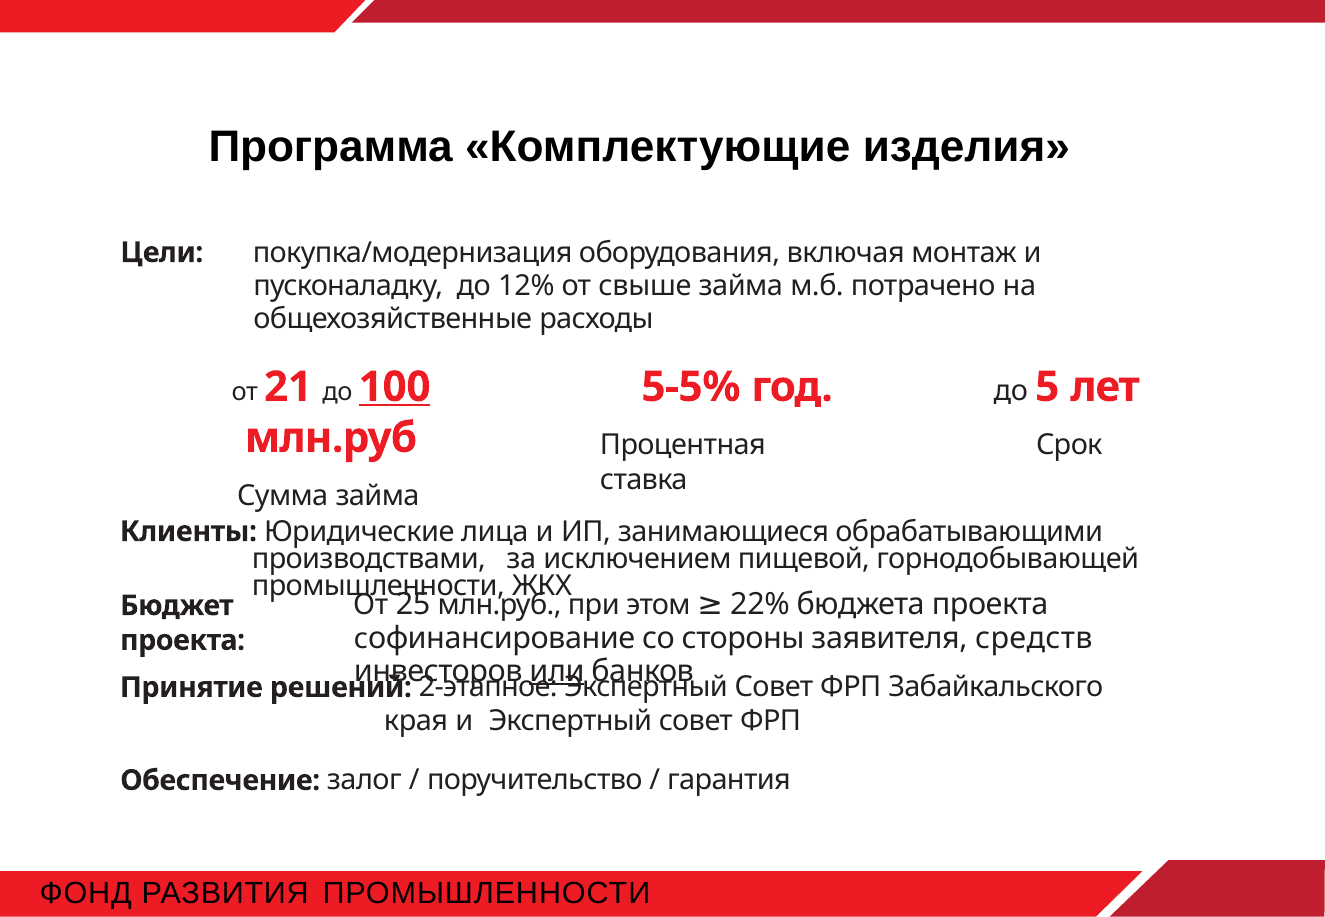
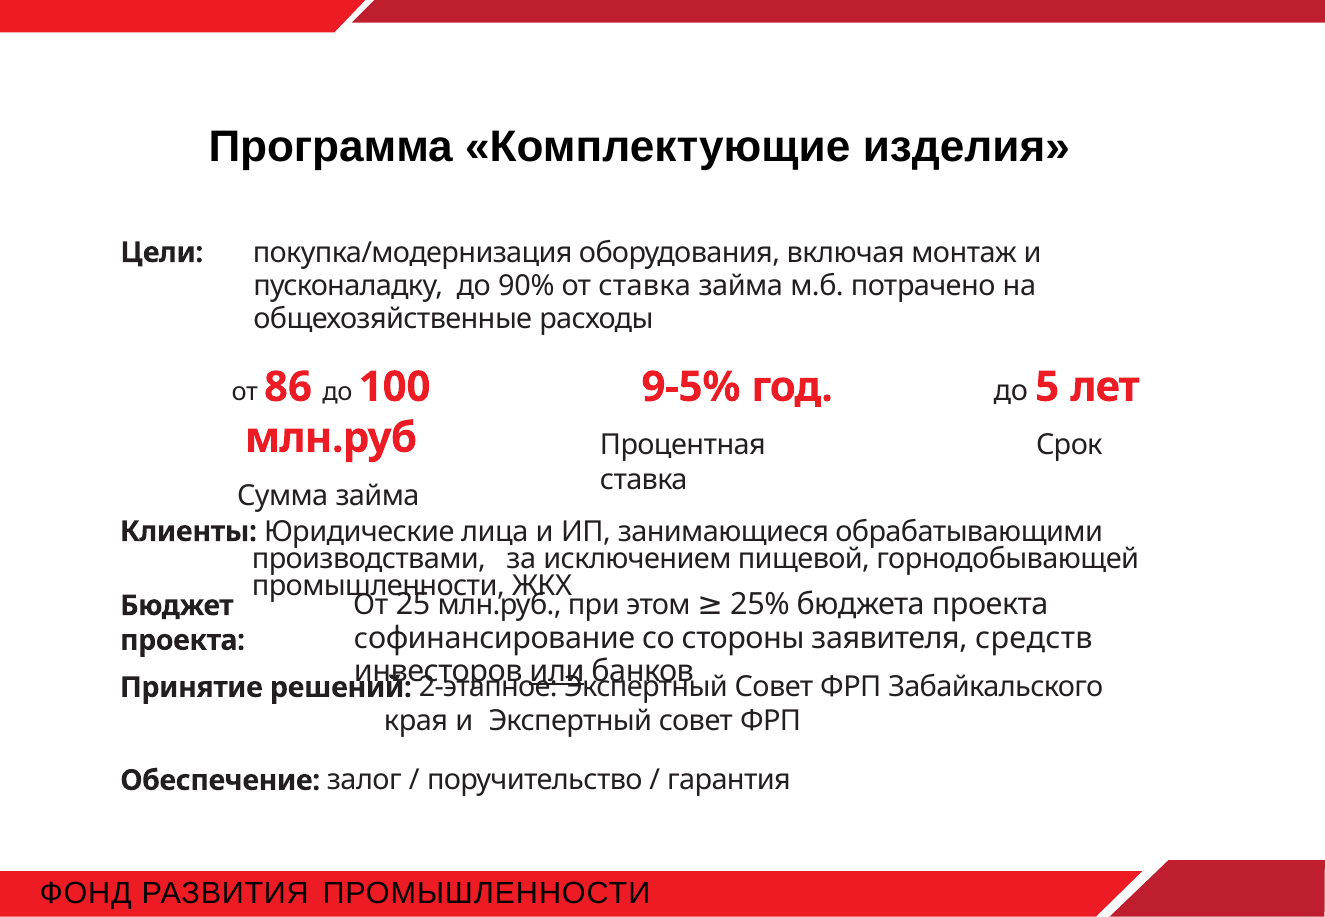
12%: 12% -> 90%
от свыше: свыше -> ставка
5-5%: 5-5% -> 9-5%
21: 21 -> 86
100 underline: present -> none
22%: 22% -> 25%
